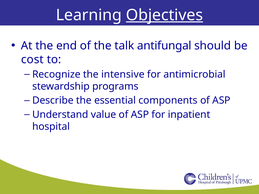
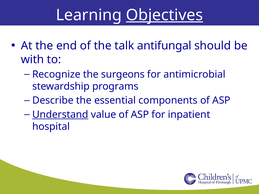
cost: cost -> with
intensive: intensive -> surgeons
Understand underline: none -> present
